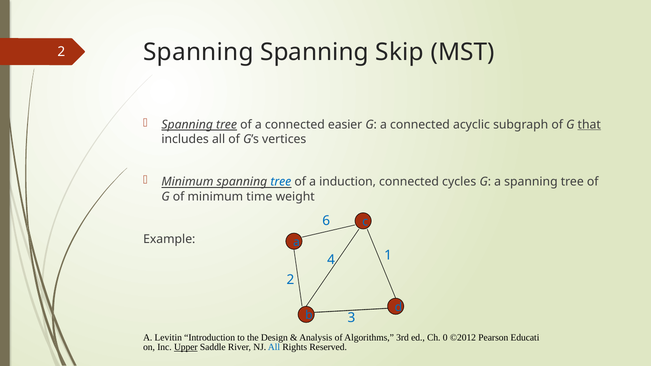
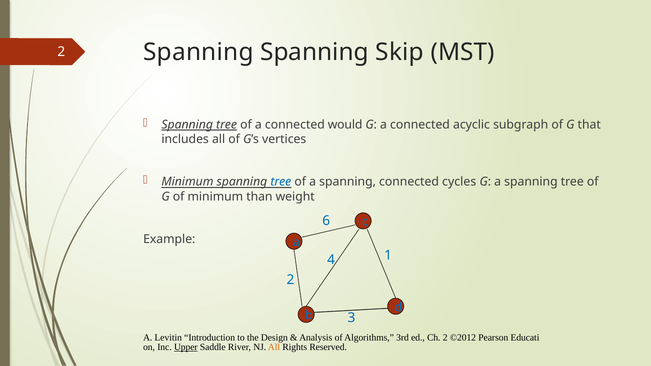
easier: easier -> would
that underline: present -> none
of a induction: induction -> spanning
time: time -> than
Ch 0: 0 -> 2
All at (274, 347) colour: blue -> orange
